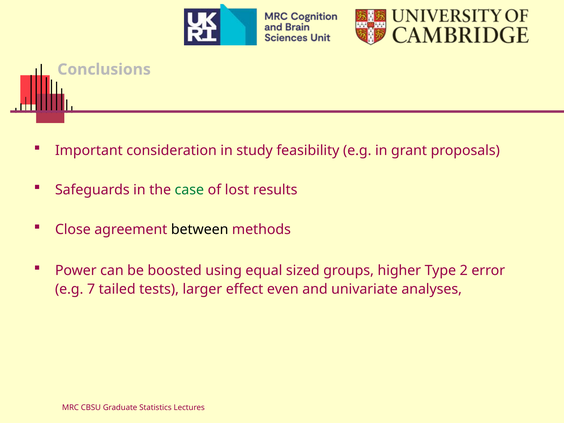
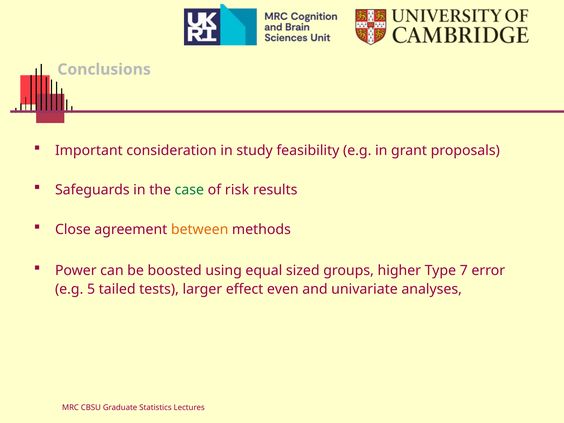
lost: lost -> risk
between colour: black -> orange
2: 2 -> 7
7: 7 -> 5
